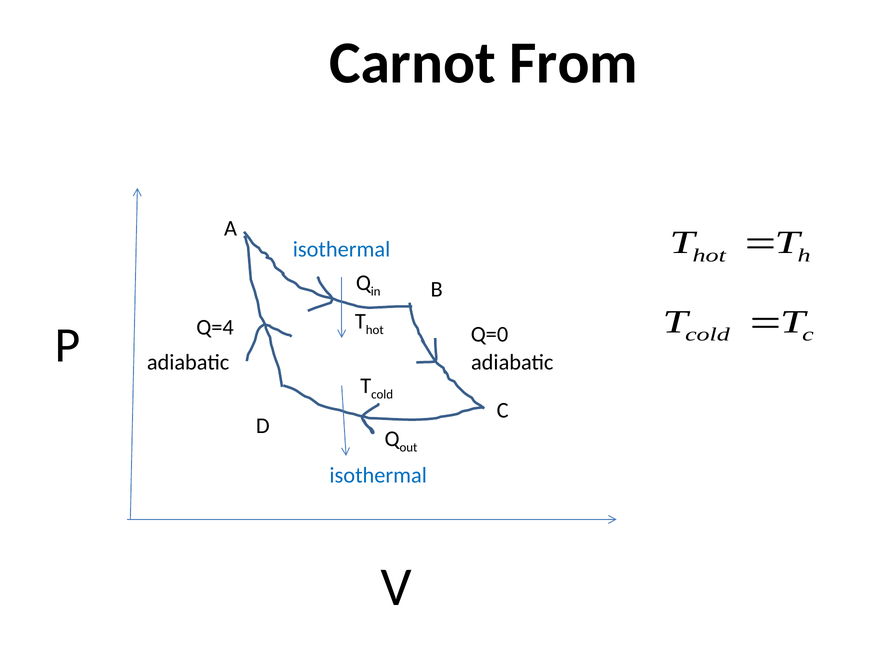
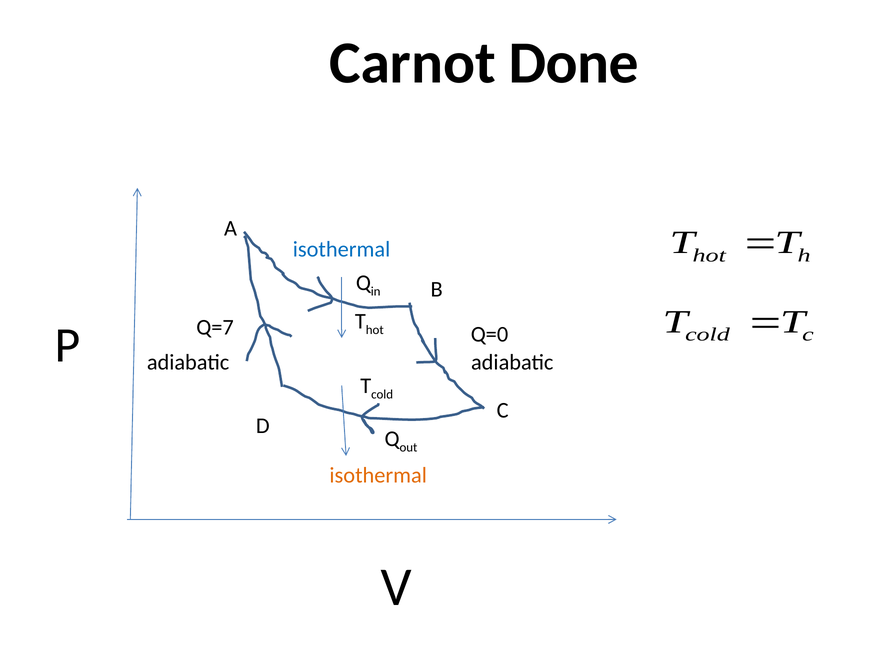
From: From -> Done
Q=4: Q=4 -> Q=7
isothermal at (378, 475) colour: blue -> orange
